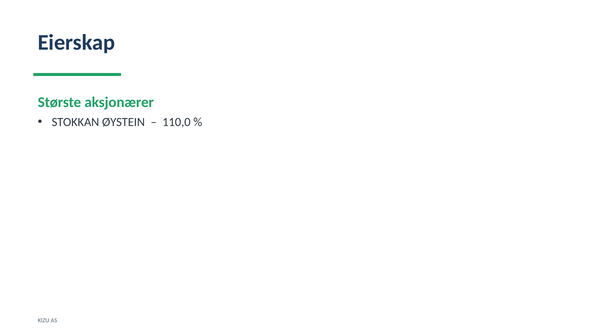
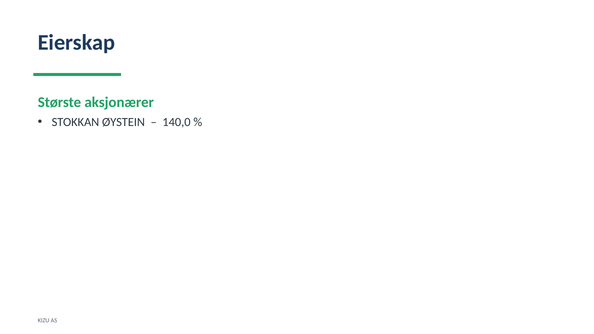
110,0: 110,0 -> 140,0
